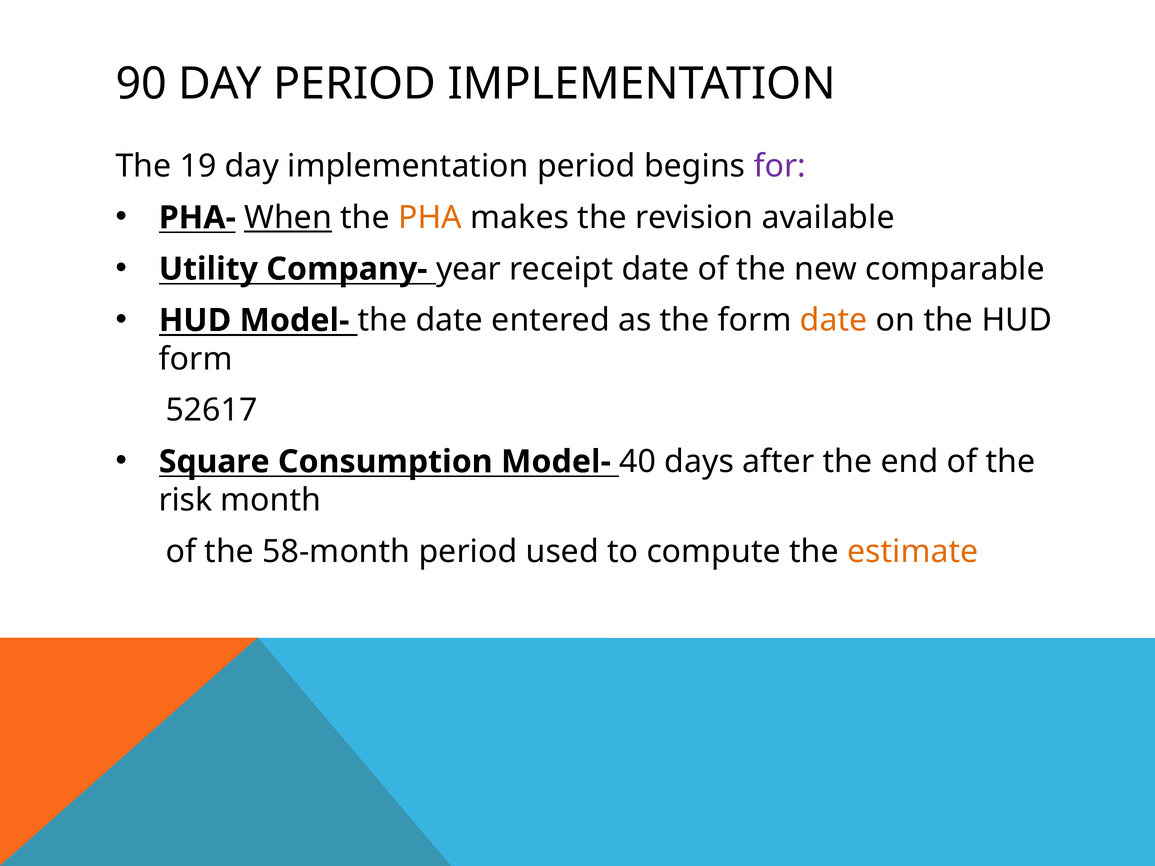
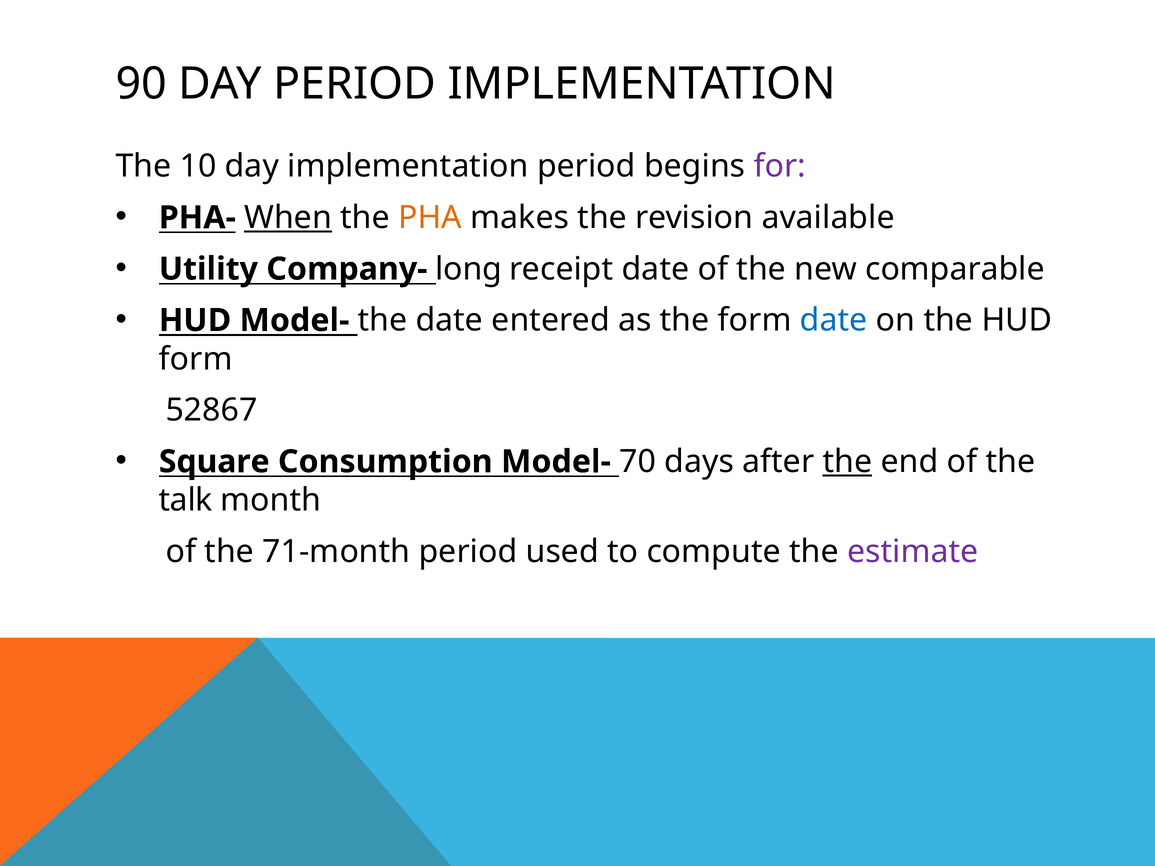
19: 19 -> 10
year: year -> long
date at (834, 320) colour: orange -> blue
52617: 52617 -> 52867
40: 40 -> 70
the at (847, 462) underline: none -> present
risk: risk -> talk
58-month: 58-month -> 71-month
estimate colour: orange -> purple
